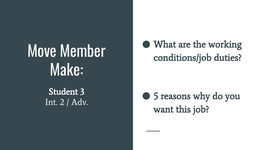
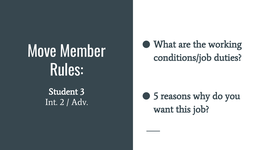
Make: Make -> Rules
